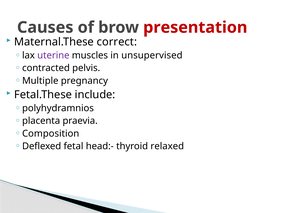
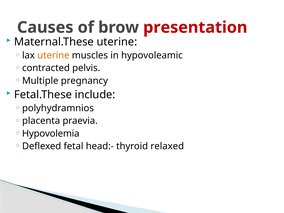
Maternal.These correct: correct -> uterine
uterine at (53, 55) colour: purple -> orange
unsupervised: unsupervised -> hypovoleamic
Composition: Composition -> Hypovolemia
